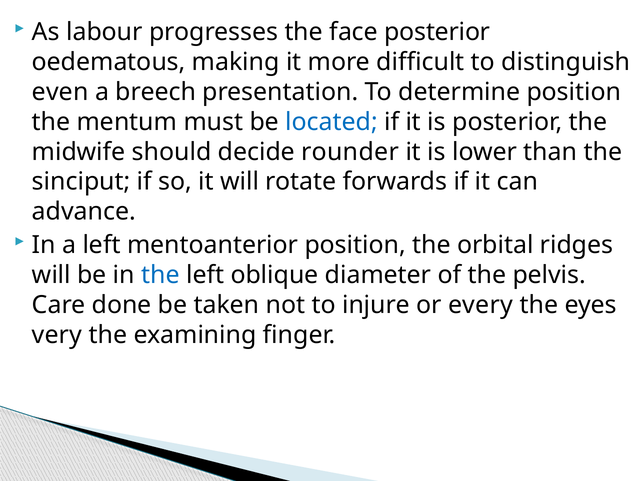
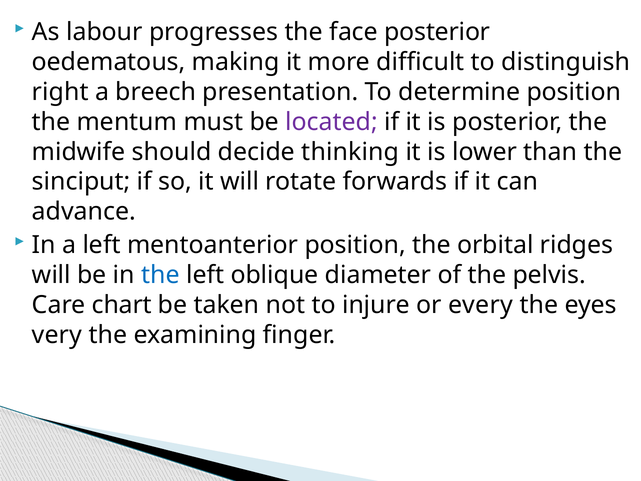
even: even -> right
located colour: blue -> purple
rounder: rounder -> thinking
done: done -> chart
